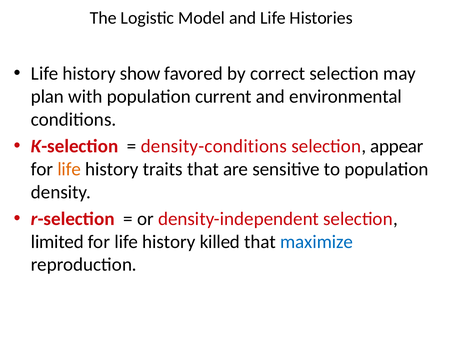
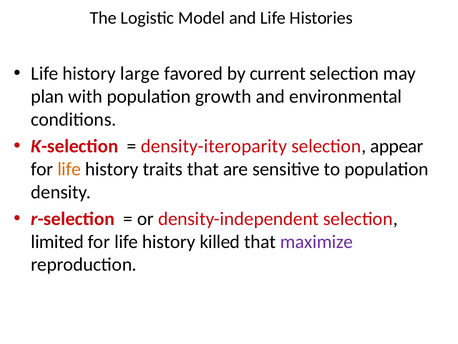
show: show -> large
correct: correct -> current
current: current -> growth
density-conditions: density-conditions -> density-iteroparity
maximize colour: blue -> purple
